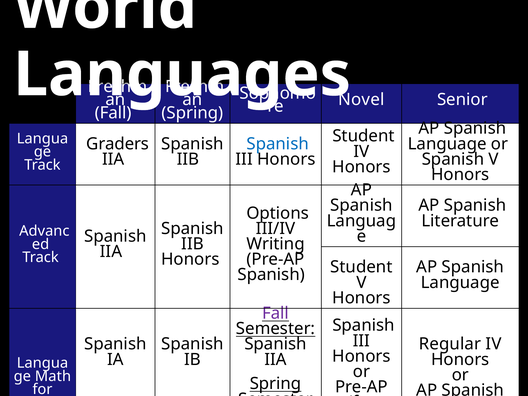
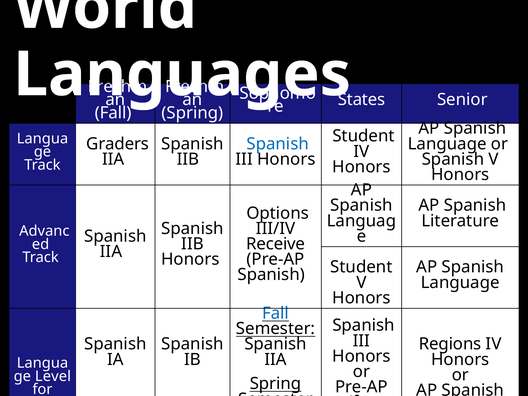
Novel: Novel -> States
Writing: Writing -> Receive
Fall at (276, 313) colour: purple -> blue
Regular: Regular -> Regions
Math: Math -> Level
